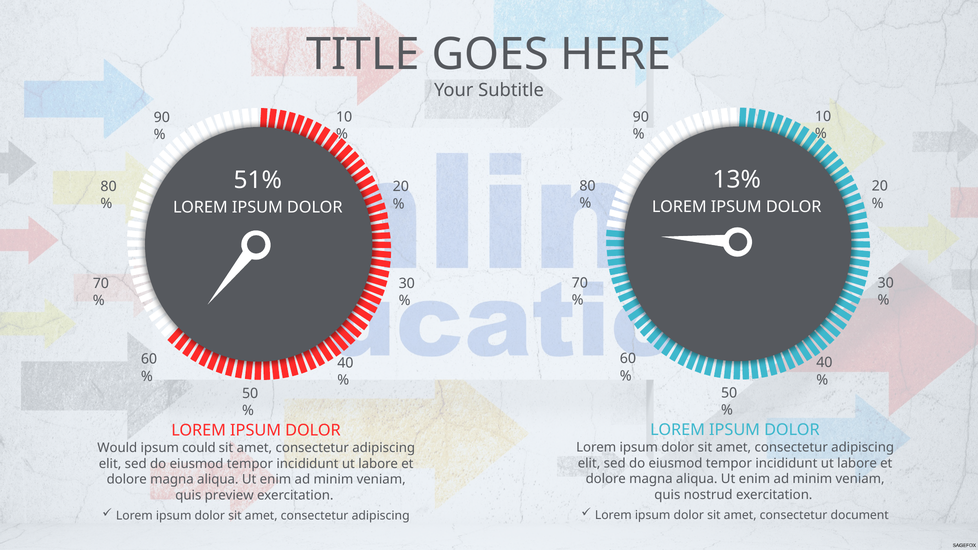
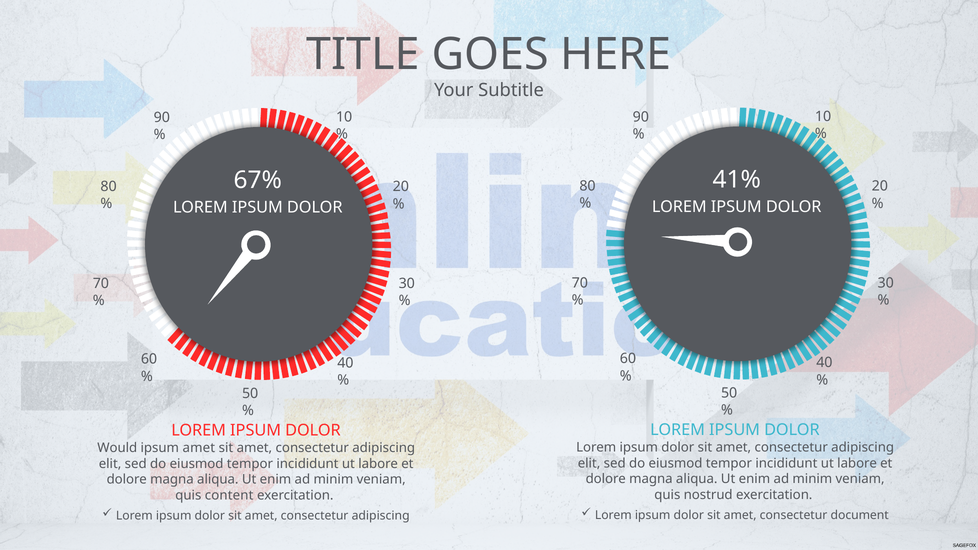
13%: 13% -> 41%
51%: 51% -> 67%
ipsum could: could -> amet
preview: preview -> content
